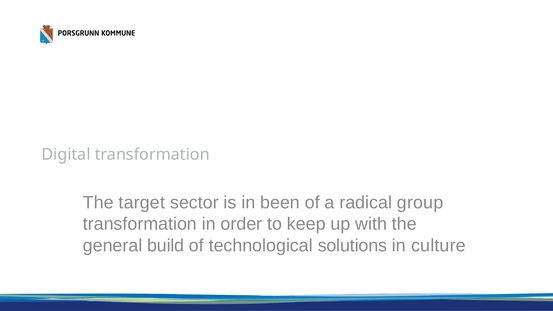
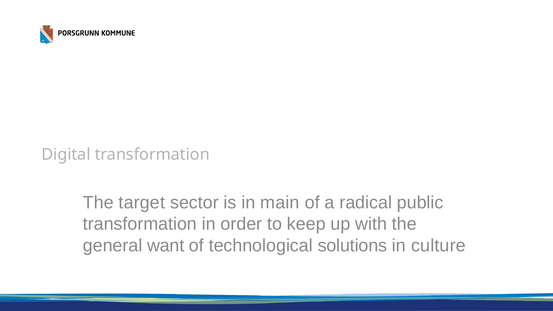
been: been -> main
group: group -> public
build: build -> want
